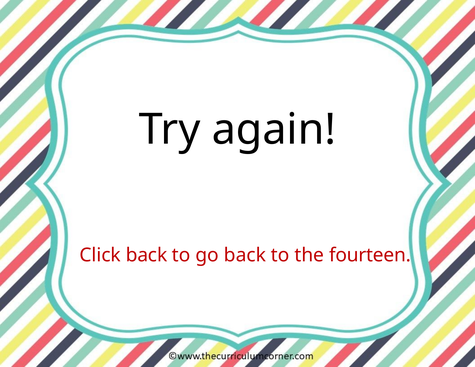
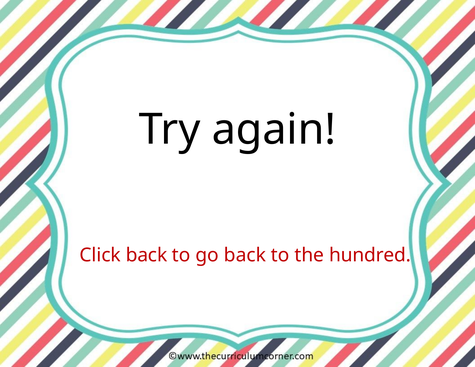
fourteen: fourteen -> hundred
